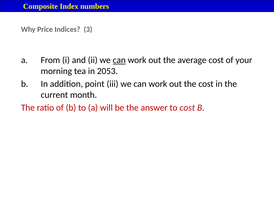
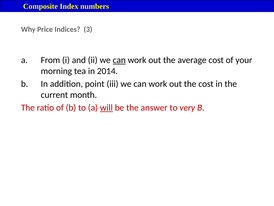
2053: 2053 -> 2014
will underline: none -> present
to cost: cost -> very
